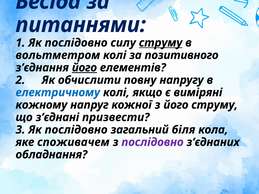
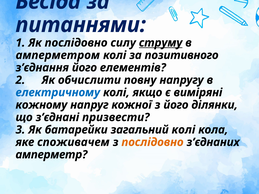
вольтметром: вольтметром -> амперметром
його at (84, 68) underline: present -> none
його струму: струму -> ділянки
3 Як послідовно: послідовно -> батарейки
загальний біля: біля -> колі
послідовно at (153, 142) colour: purple -> orange
обладнання: обладнання -> амперметр
